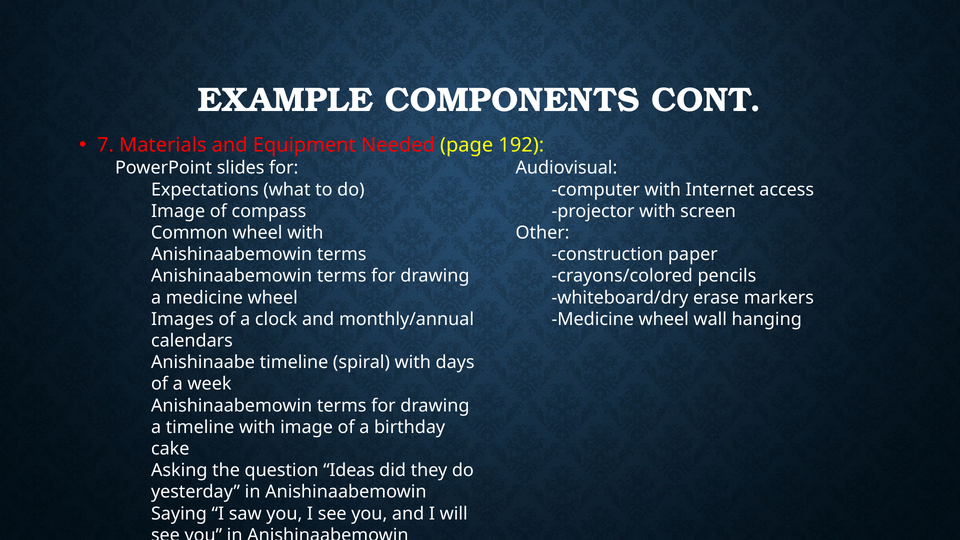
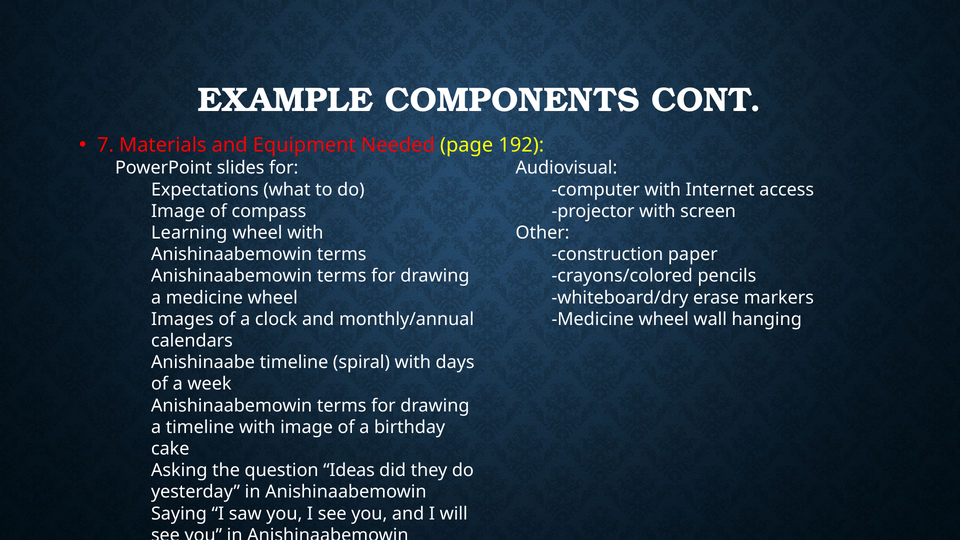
Common: Common -> Learning
